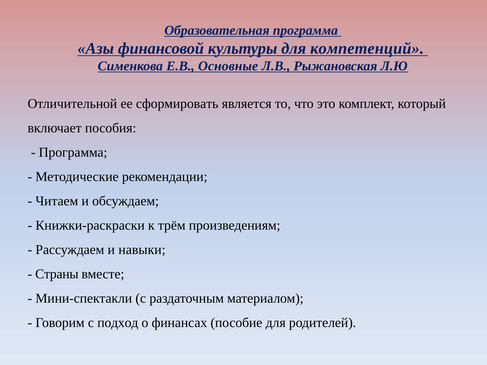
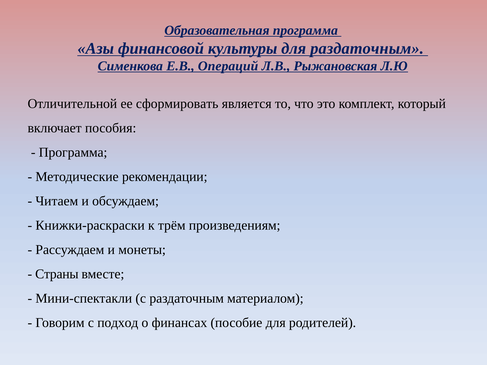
для компетенций: компетенций -> раздаточным
Основные: Основные -> Операций
навыки: навыки -> монеты
